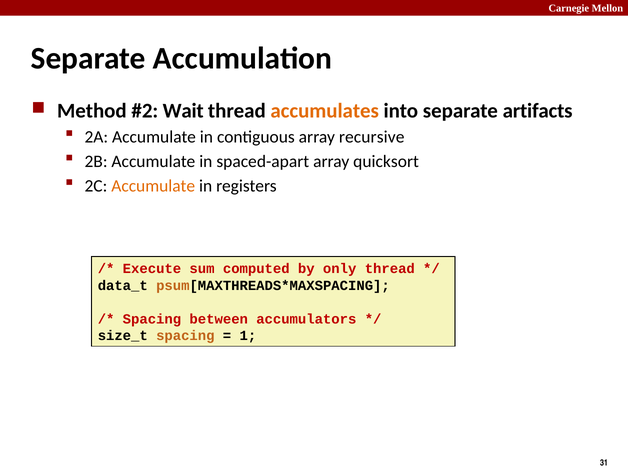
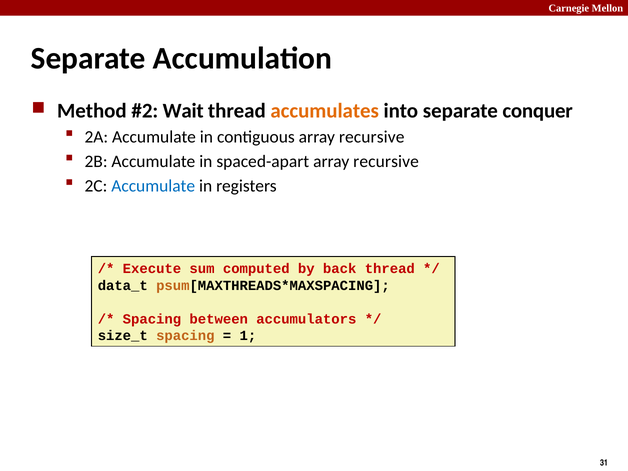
artifacts: artifacts -> conquer
spaced-apart array quicksort: quicksort -> recursive
Accumulate at (153, 186) colour: orange -> blue
only: only -> back
